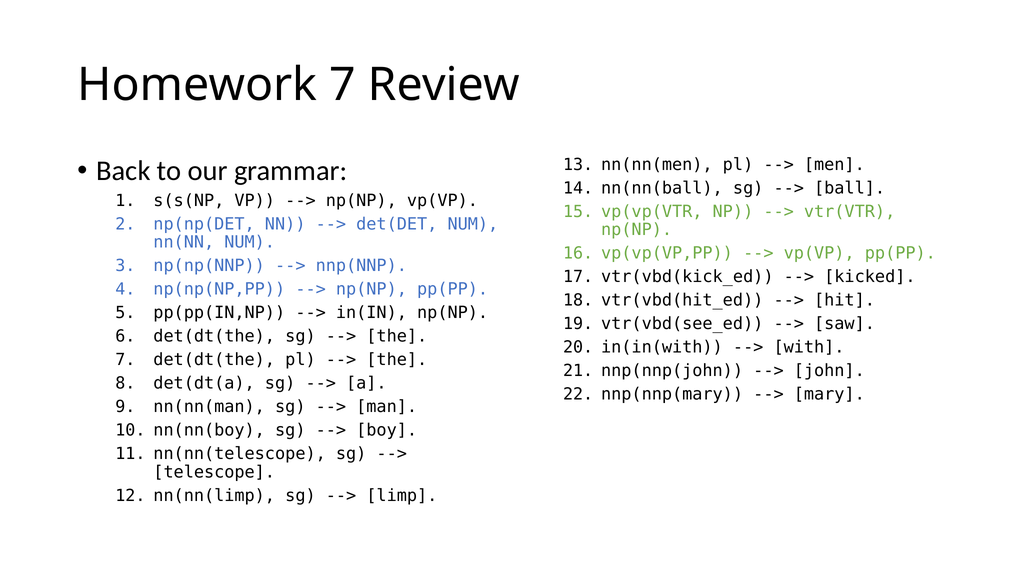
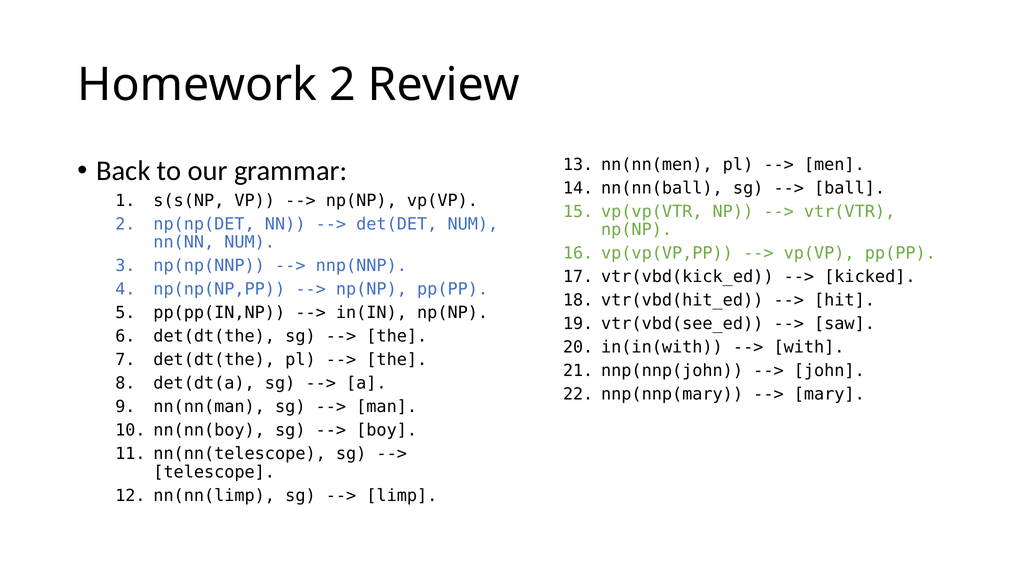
Homework 7: 7 -> 2
